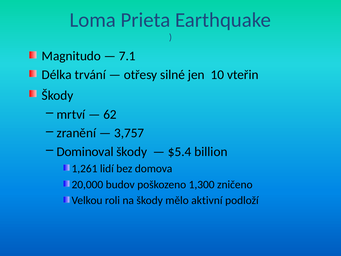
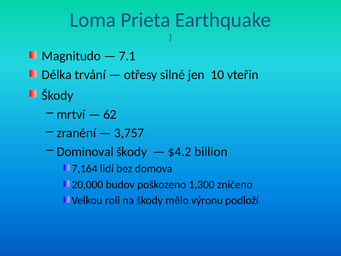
$5.4: $5.4 -> $4.2
1,261: 1,261 -> 7,164
aktivní: aktivní -> výronu
